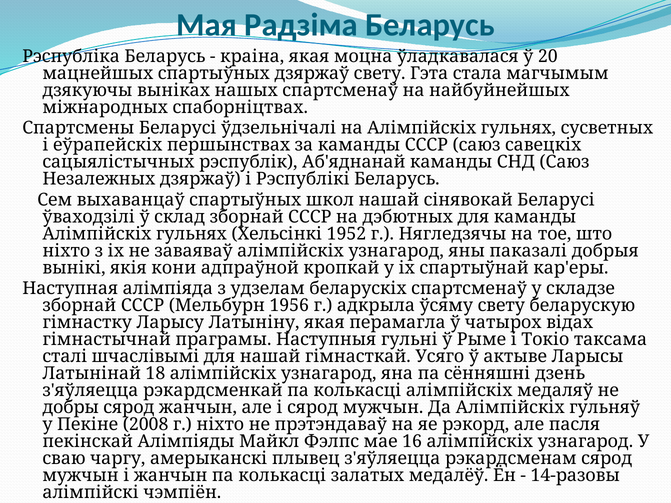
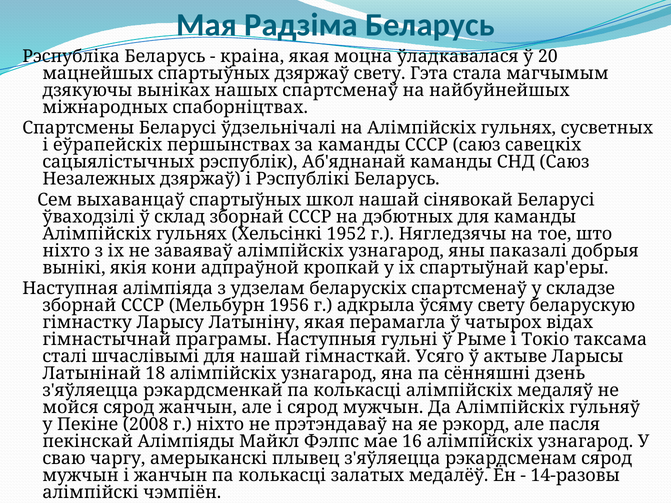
добры: добры -> мойся
